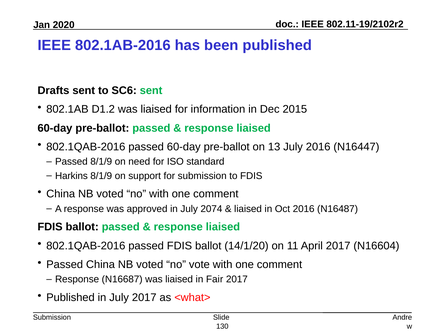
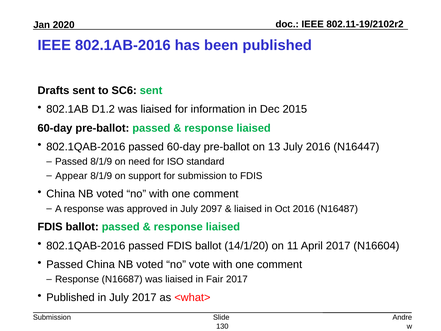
Harkins: Harkins -> Appear
2074: 2074 -> 2097
